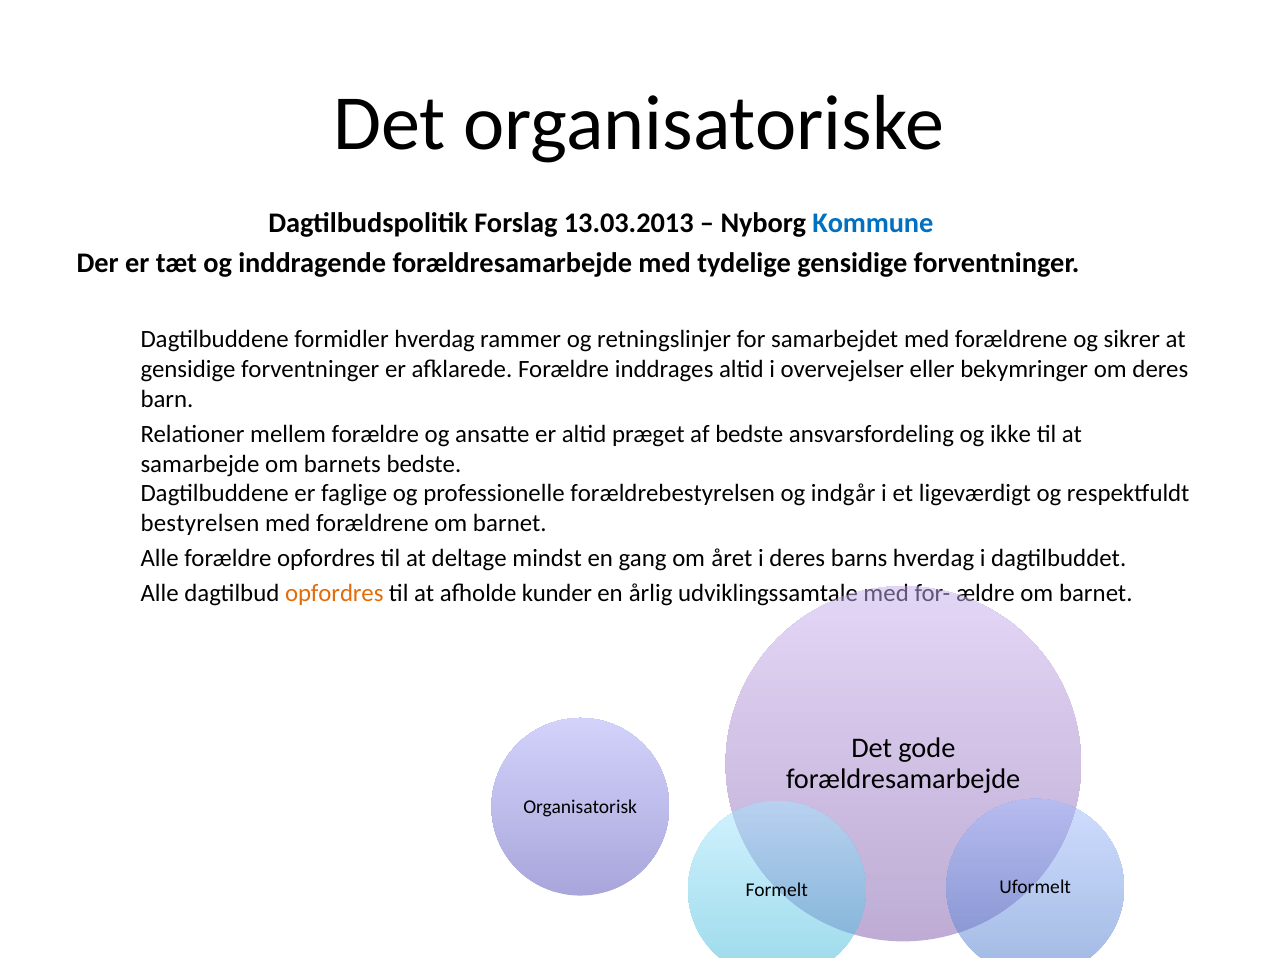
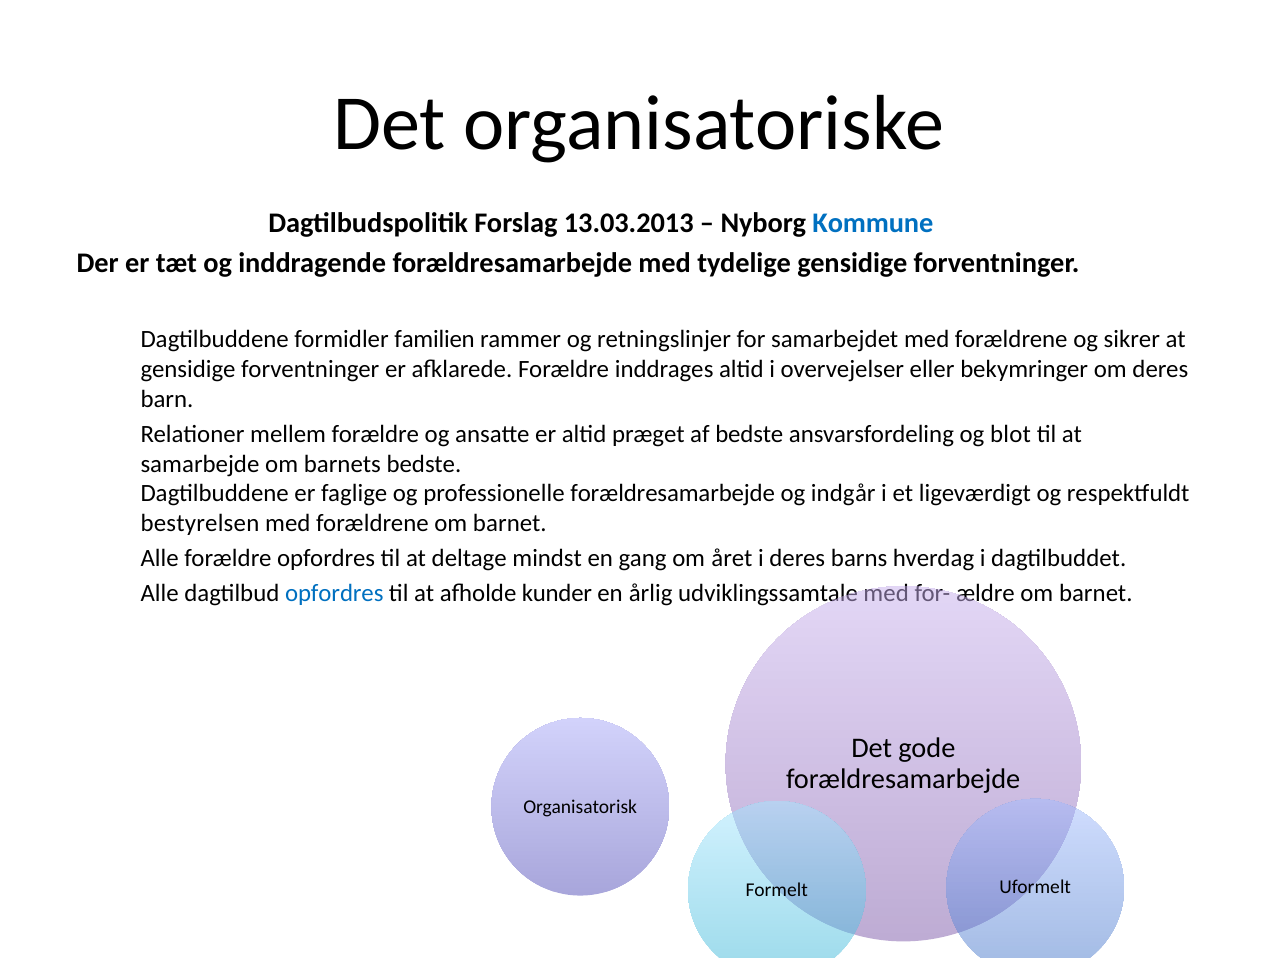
formidler hverdag: hverdag -> familien
ikke: ikke -> blot
professionelle forældrebestyrelsen: forældrebestyrelsen -> forældresamarbejde
opfordres at (334, 593) colour: orange -> blue
